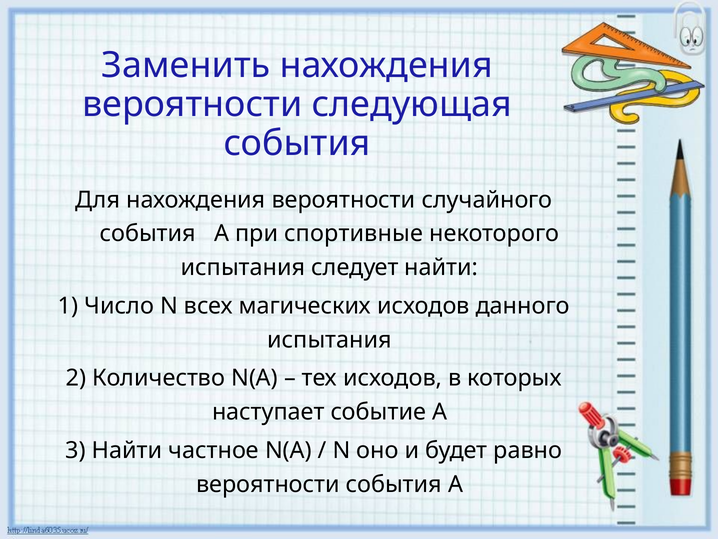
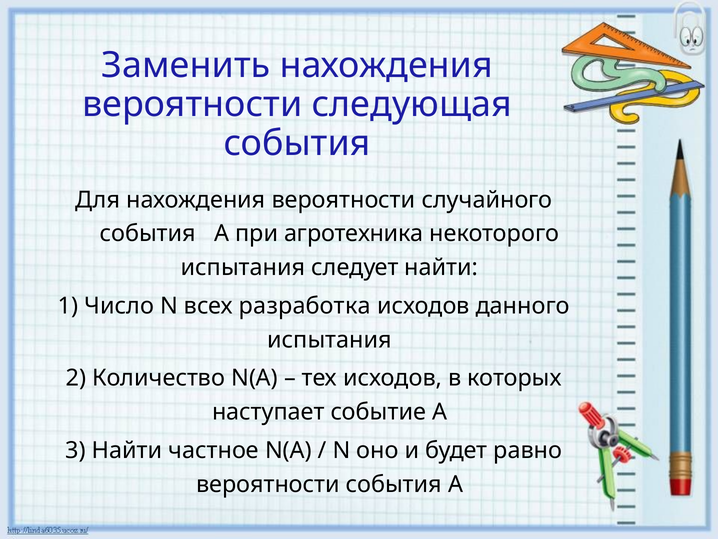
спортивные: спортивные -> агротехника
магических: магических -> разработка
